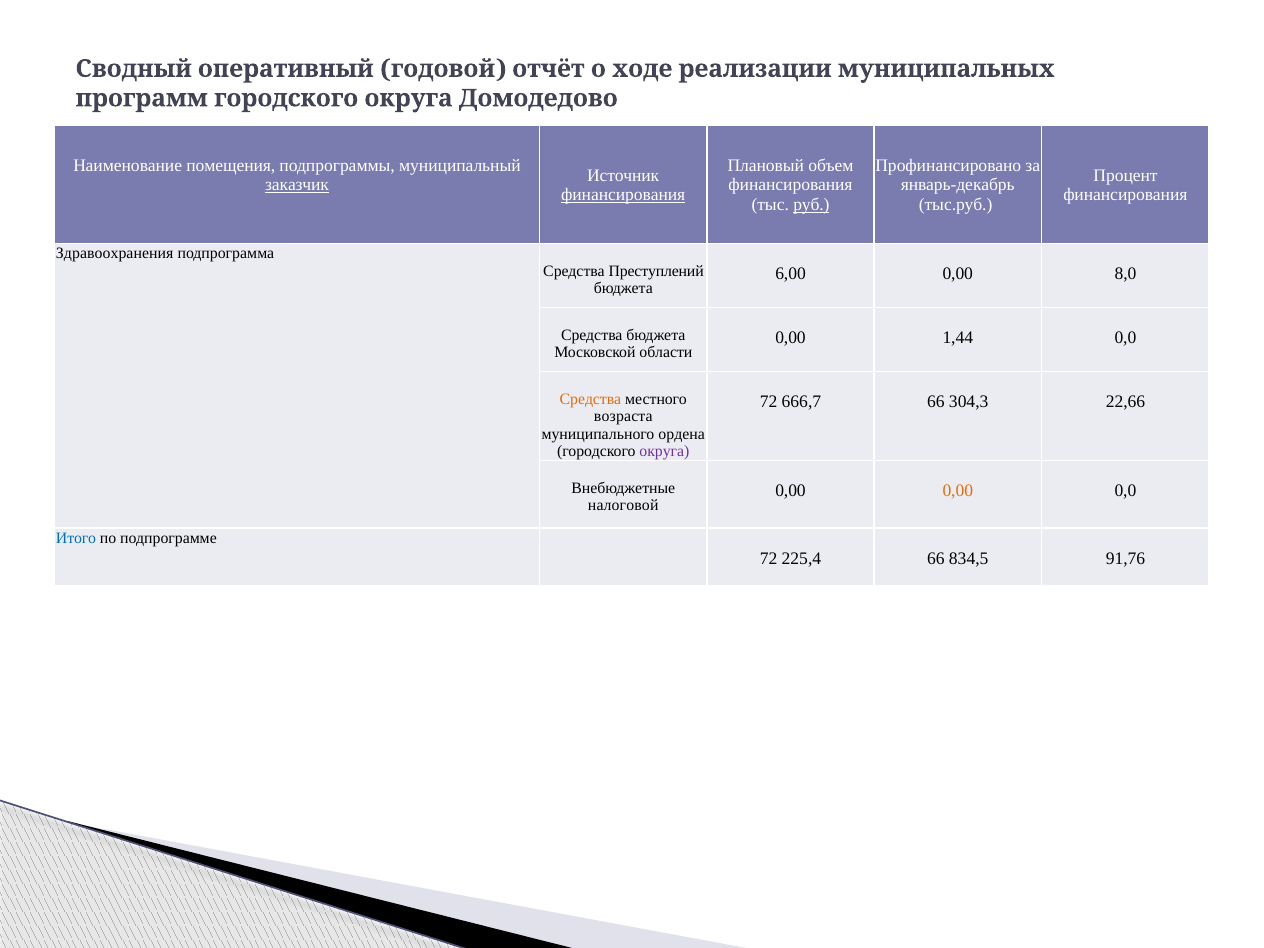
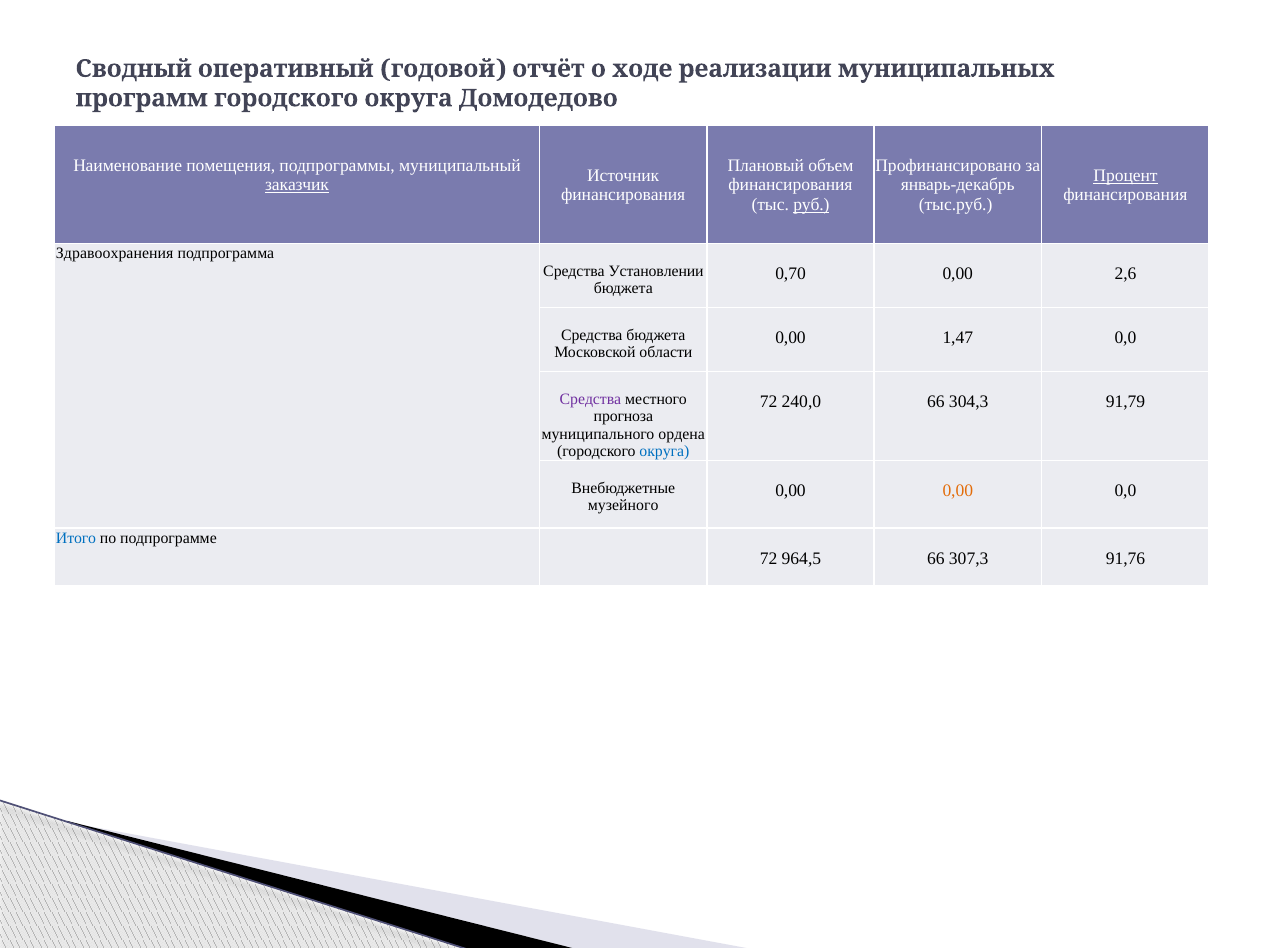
Процент underline: none -> present
финансирования at (623, 195) underline: present -> none
Преступлений: Преступлений -> Установлении
6,00: 6,00 -> 0,70
8,0: 8,0 -> 2,6
1,44: 1,44 -> 1,47
Средства at (590, 399) colour: orange -> purple
666,7: 666,7 -> 240,0
22,66: 22,66 -> 91,79
возраста: возраста -> прогноза
округа at (664, 452) colour: purple -> blue
налоговой: налоговой -> музейного
225,4: 225,4 -> 964,5
834,5: 834,5 -> 307,3
